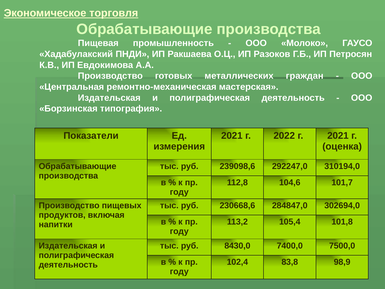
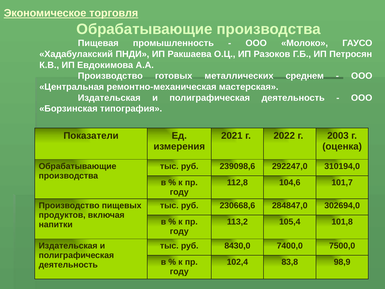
граждан: граждан -> среднем
2021 at (338, 135): 2021 -> 2003
